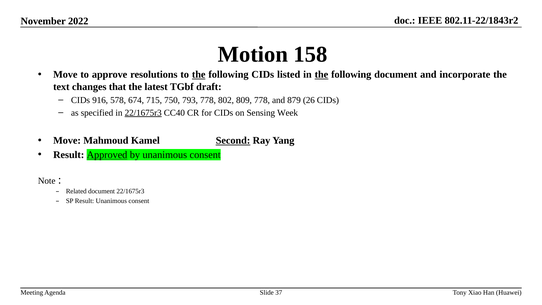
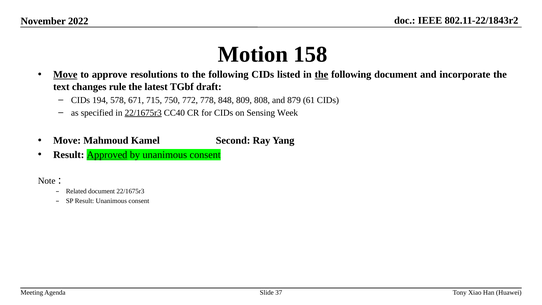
Move at (65, 75) underline: none -> present
the at (199, 75) underline: present -> none
that: that -> rule
916: 916 -> 194
674: 674 -> 671
793: 793 -> 772
802: 802 -> 848
809 778: 778 -> 808
26: 26 -> 61
Second underline: present -> none
